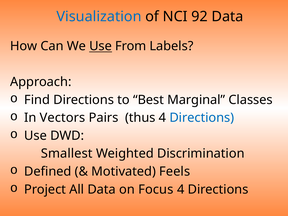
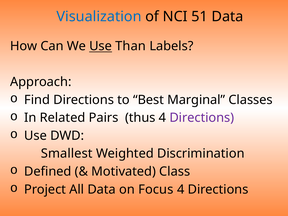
92: 92 -> 51
From: From -> Than
Vectors: Vectors -> Related
Directions at (202, 118) colour: blue -> purple
Feels: Feels -> Class
